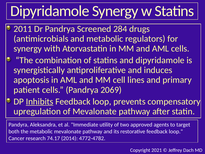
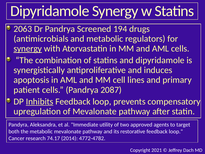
2011: 2011 -> 2063
284: 284 -> 194
synergy at (28, 48) underline: none -> present
2069: 2069 -> 2087
